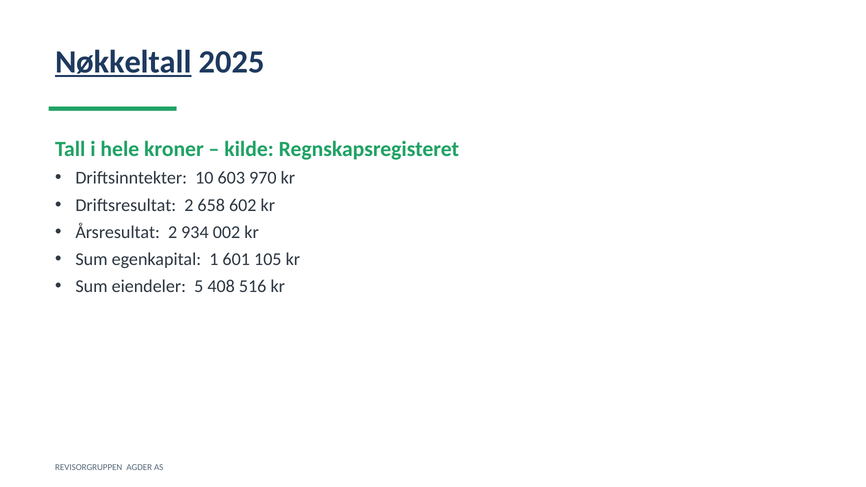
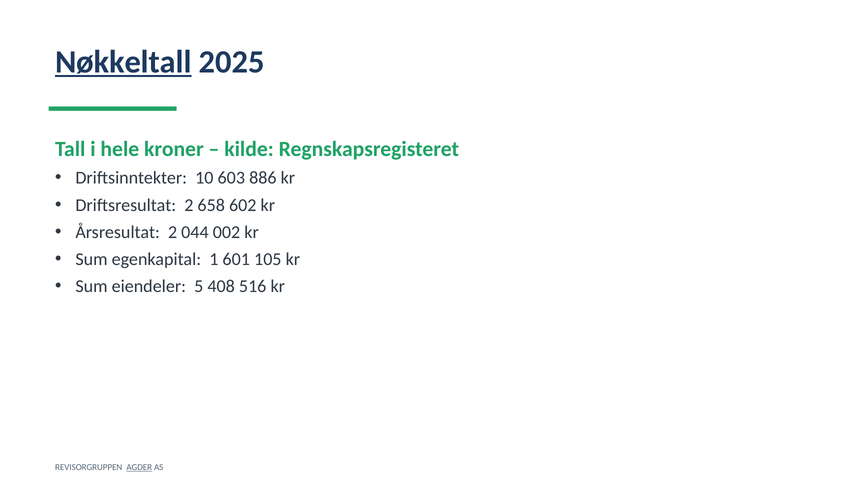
970: 970 -> 886
934: 934 -> 044
AGDER underline: none -> present
